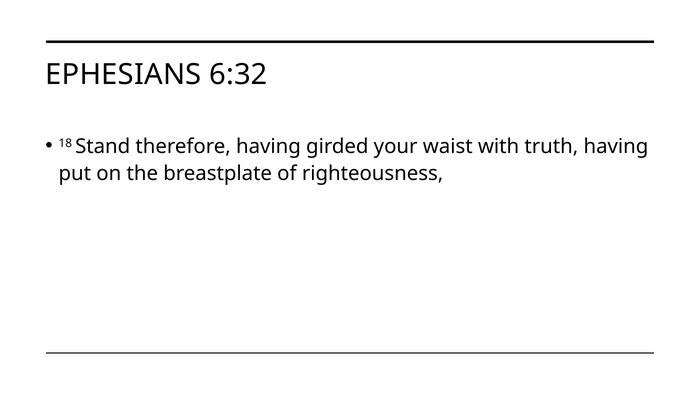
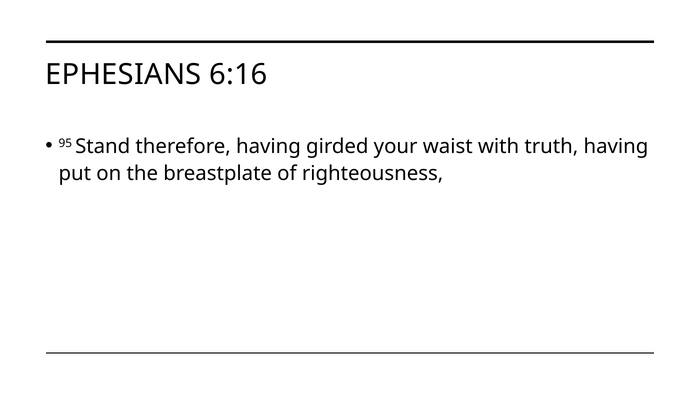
6:32: 6:32 -> 6:16
18: 18 -> 95
